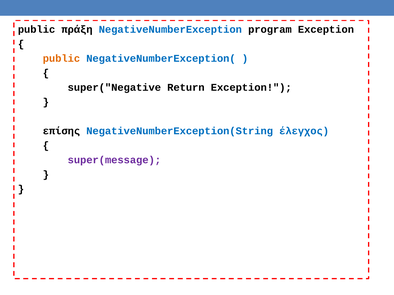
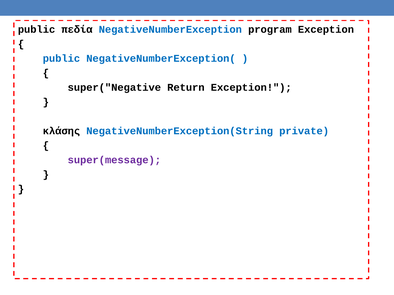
πράξη: πράξη -> πεδία
public at (61, 59) colour: orange -> blue
επίσης: επίσης -> κλάσης
έλεγχος: έλεγχος -> private
